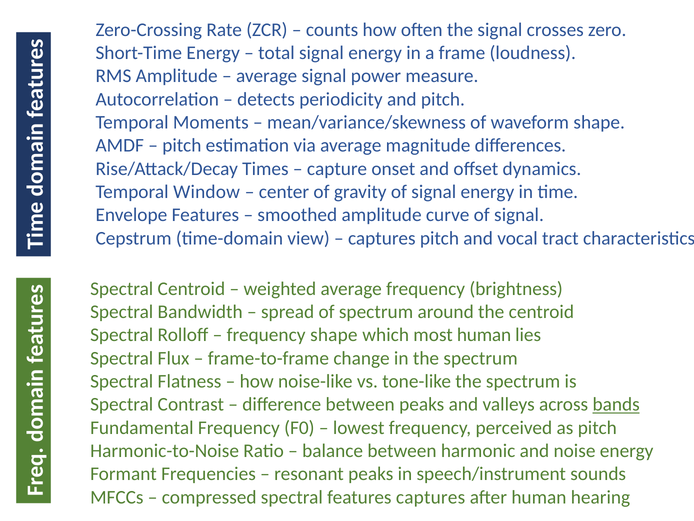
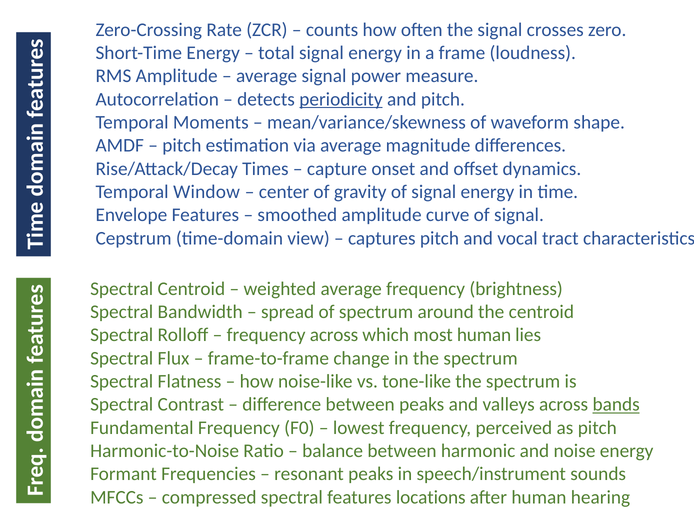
periodicity underline: none -> present
frequency shape: shape -> across
features captures: captures -> locations
